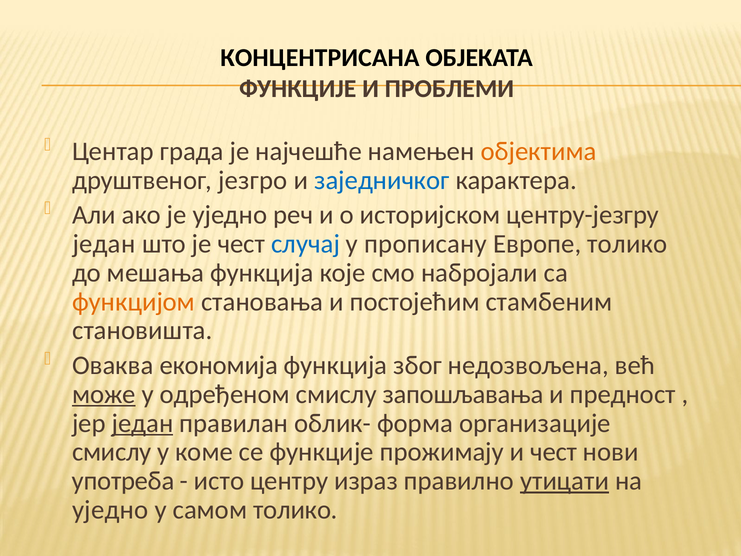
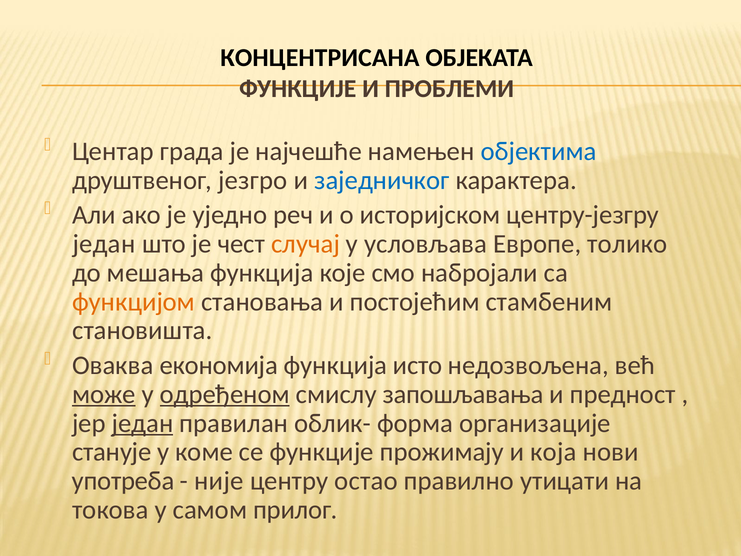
објектима colour: orange -> blue
случај colour: blue -> orange
прописану: прописану -> условљава
због: због -> исто
одређеном underline: none -> present
смислу at (112, 452): смислу -> станује
и чест: чест -> која
исто: исто -> није
израз: израз -> остао
утицати underline: present -> none
уједно at (110, 510): уједно -> токова
самом толико: толико -> прилог
